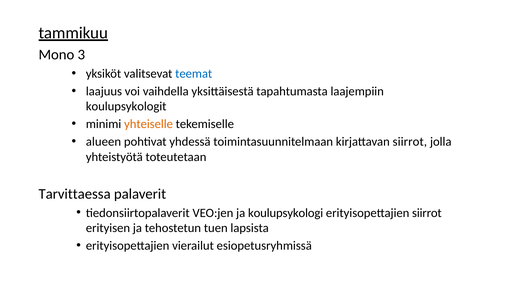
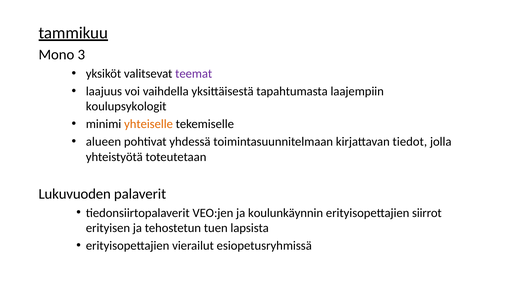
teemat colour: blue -> purple
kirjattavan siirrot: siirrot -> tiedot
Tarvittaessa: Tarvittaessa -> Lukuvuoden
koulupsykologi: koulupsykologi -> koulunkäynnin
